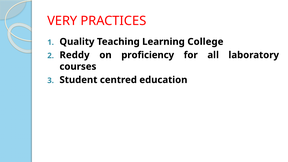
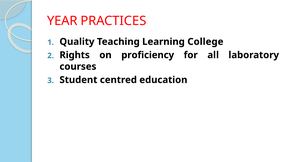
VERY: VERY -> YEAR
Reddy: Reddy -> Rights
